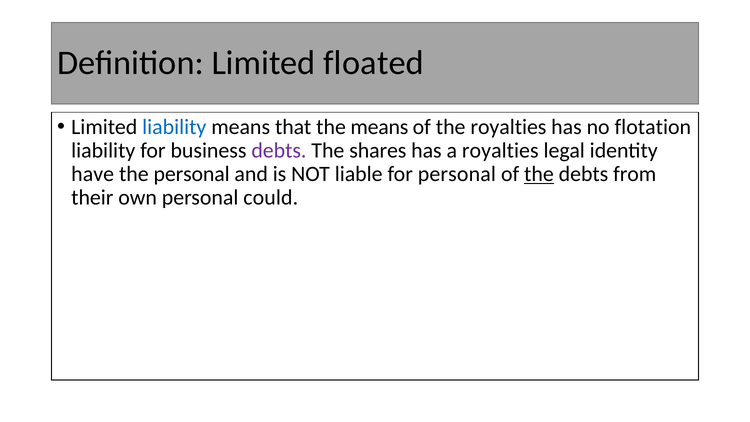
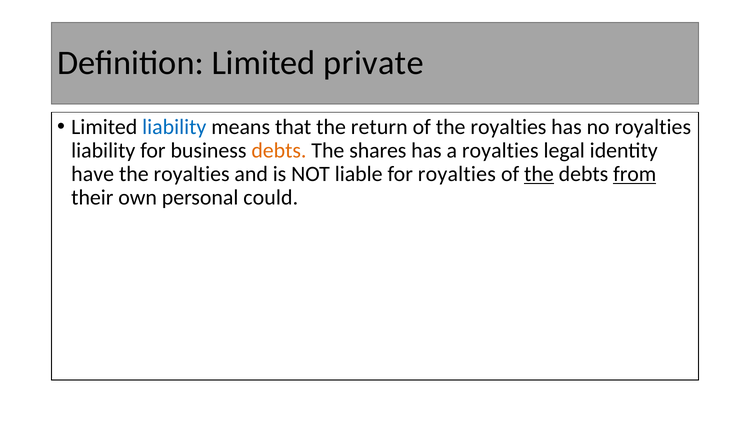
floated: floated -> private
the means: means -> return
no flotation: flotation -> royalties
debts at (279, 150) colour: purple -> orange
personal at (192, 174): personal -> royalties
for personal: personal -> royalties
from underline: none -> present
